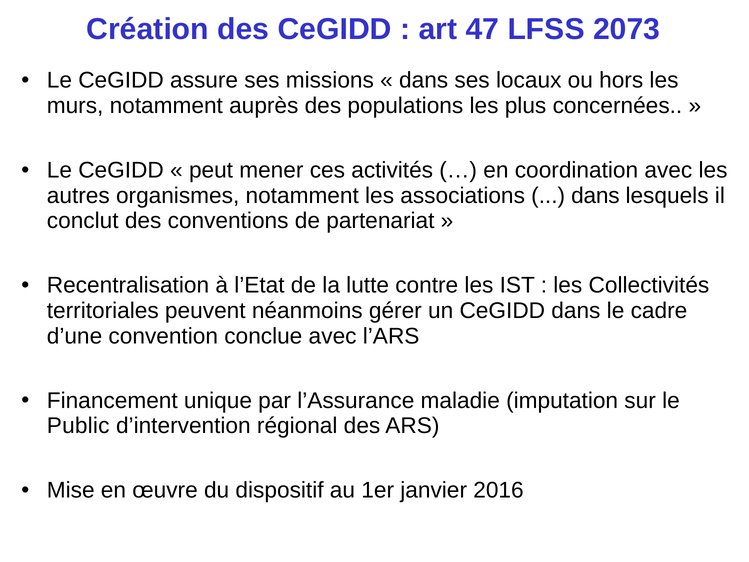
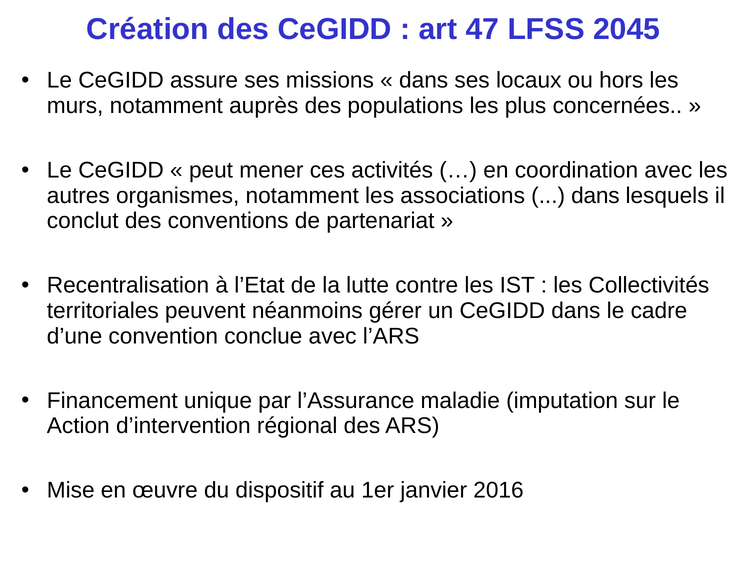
2073: 2073 -> 2045
Public: Public -> Action
